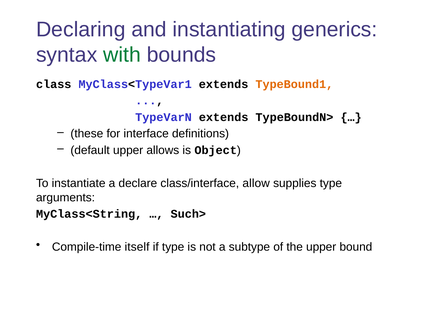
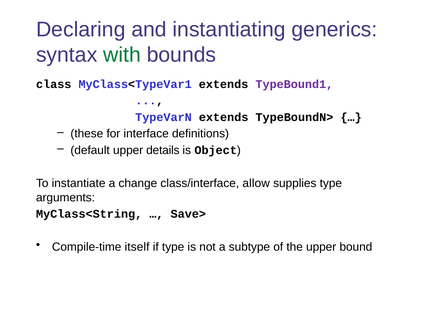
TypeBound1 colour: orange -> purple
allows: allows -> details
declare: declare -> change
Such>: Such> -> Save>
